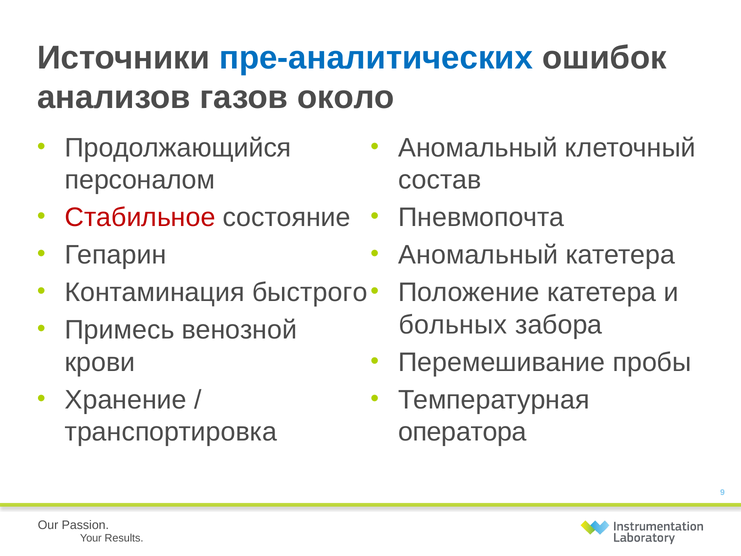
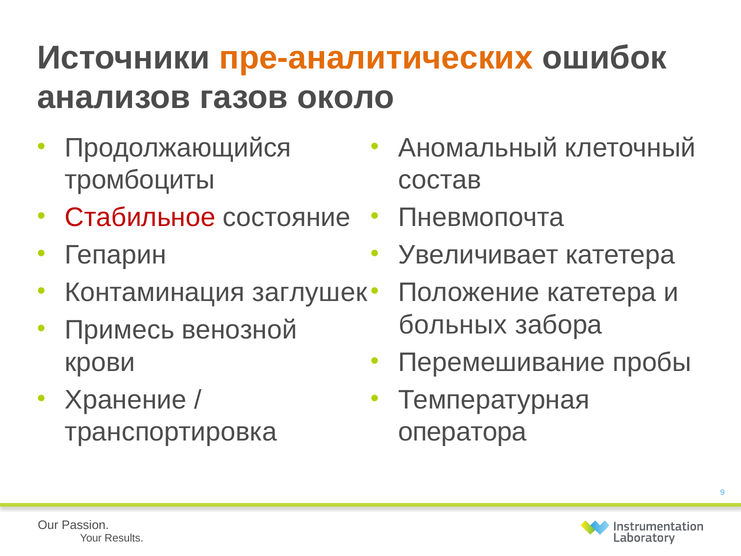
пре-аналитических colour: blue -> orange
персоналом: персоналом -> тромбоциты
Аномальный at (478, 255): Аномальный -> Увеличивает
быстрого: быстрого -> заглушек
